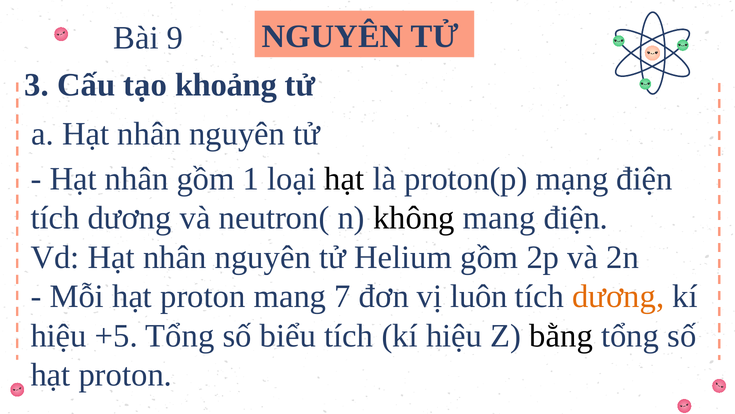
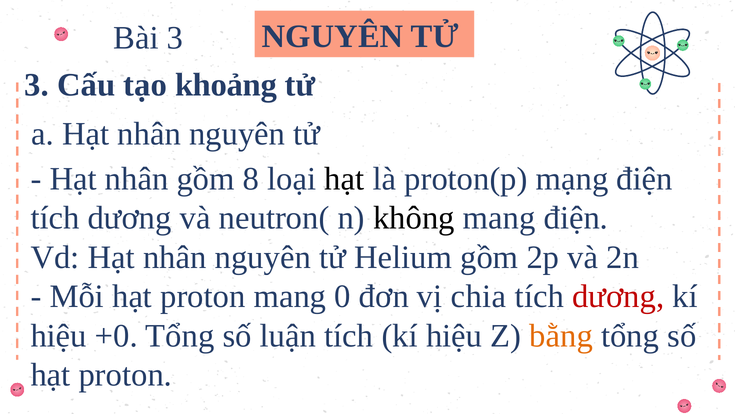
Bài 9: 9 -> 3
1: 1 -> 8
7: 7 -> 0
luôn: luôn -> chia
dương at (618, 296) colour: orange -> red
+5: +5 -> +0
biểu: biểu -> luận
bằng colour: black -> orange
